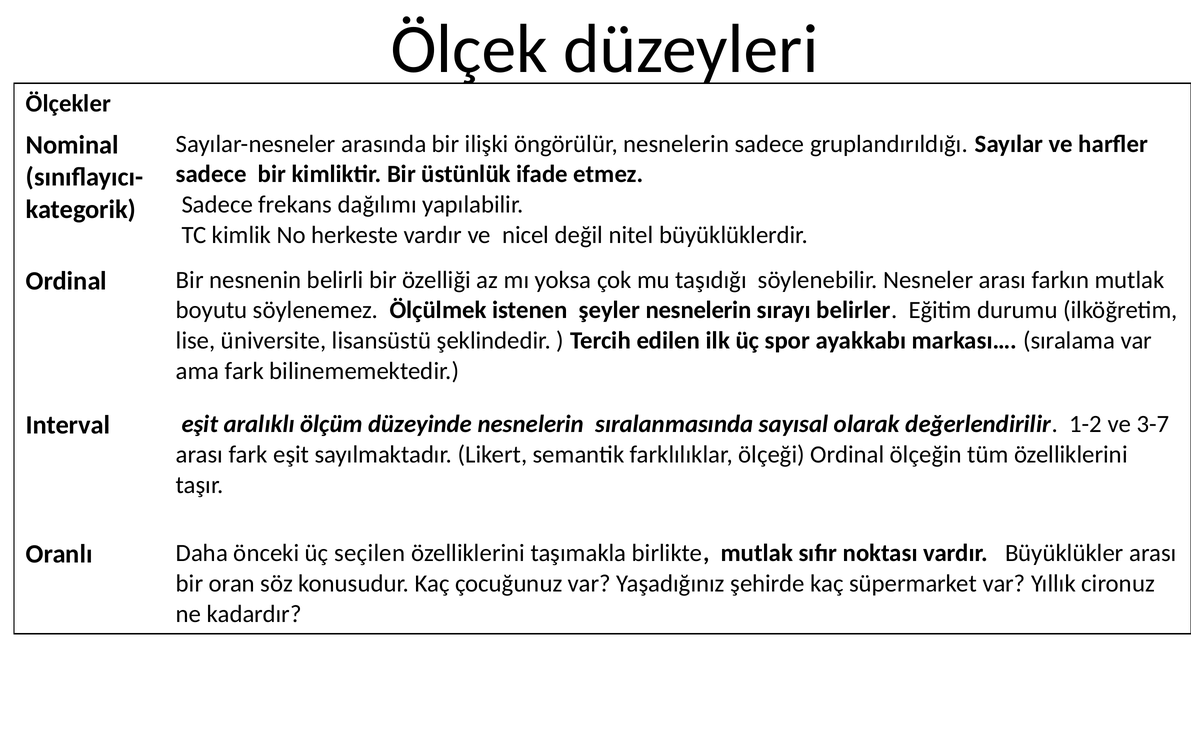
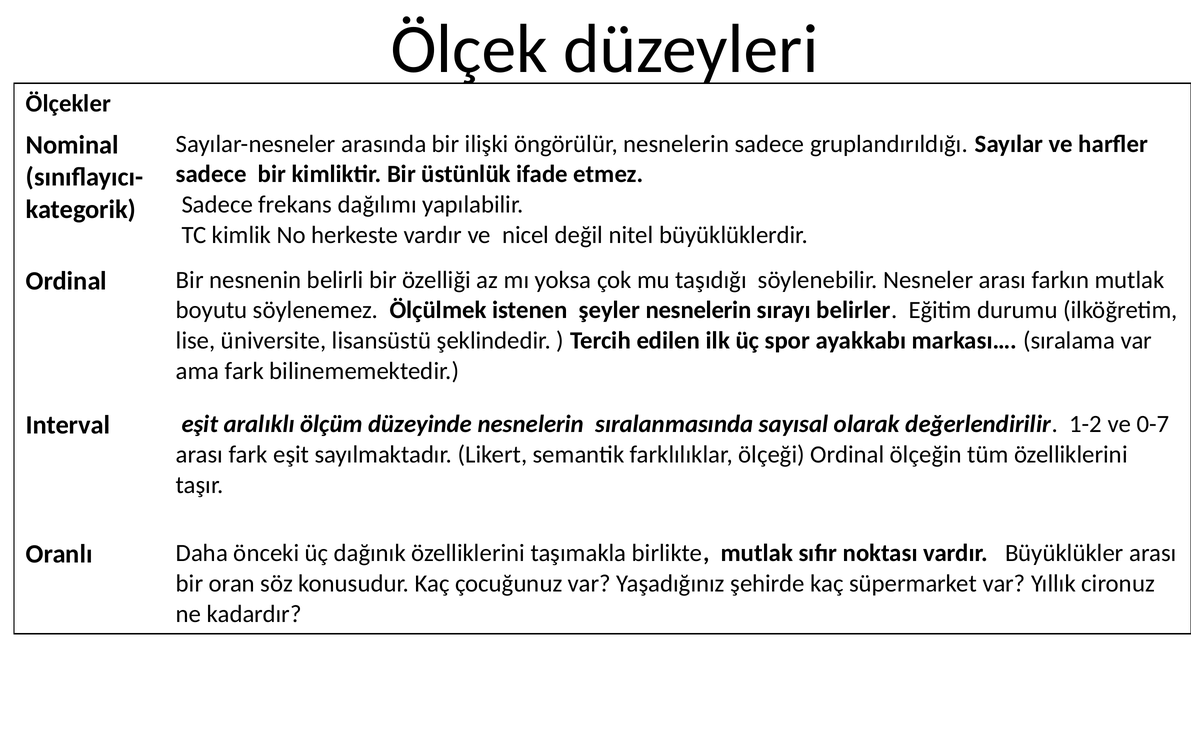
3-7: 3-7 -> 0-7
seçilen: seçilen -> dağınık
